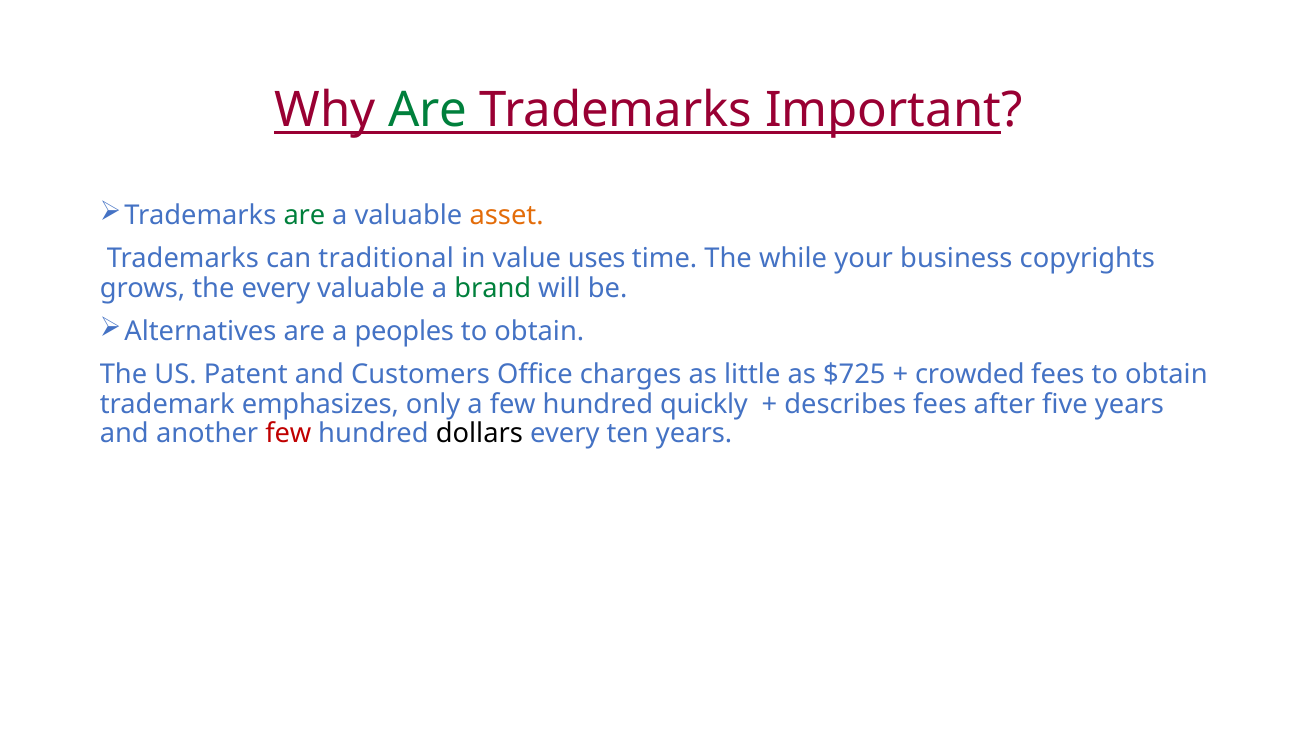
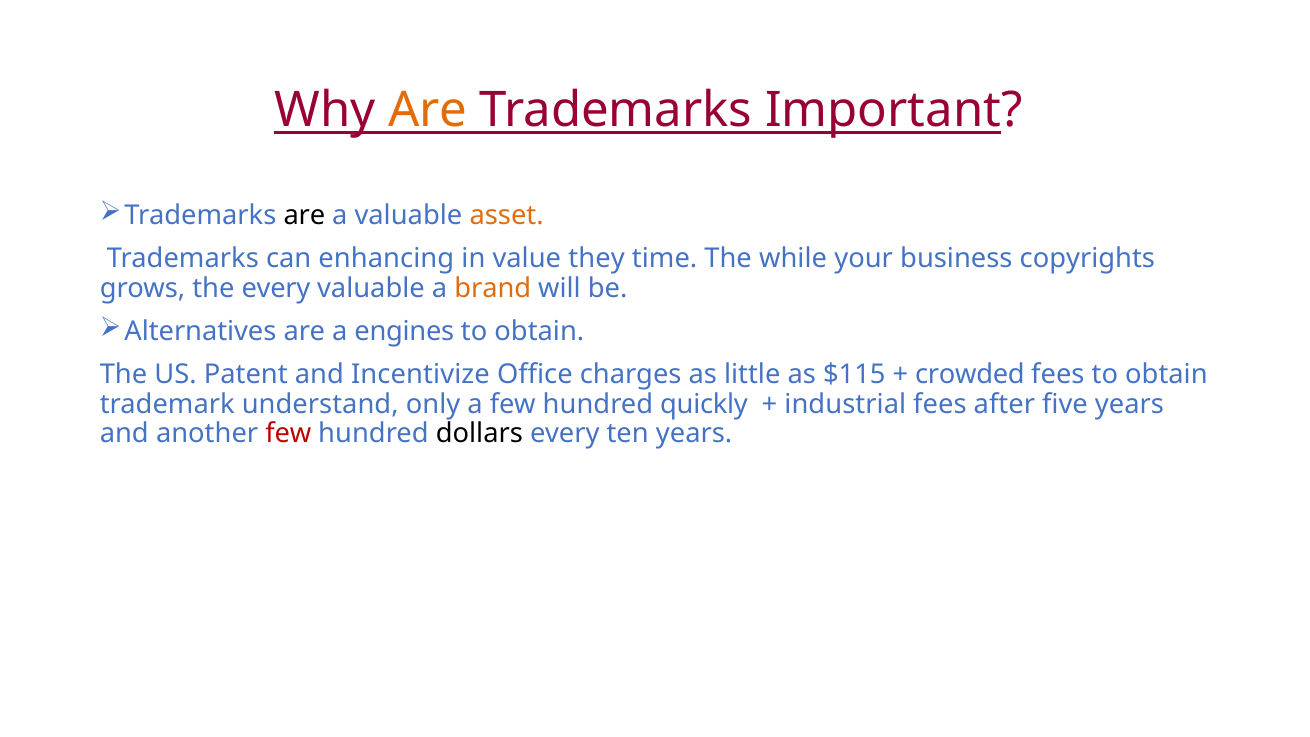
Are at (428, 110) colour: green -> orange
are at (304, 216) colour: green -> black
traditional: traditional -> enhancing
uses: uses -> they
brand colour: green -> orange
peoples: peoples -> engines
Customers: Customers -> Incentivize
$725: $725 -> $115
emphasizes: emphasizes -> understand
describes: describes -> industrial
